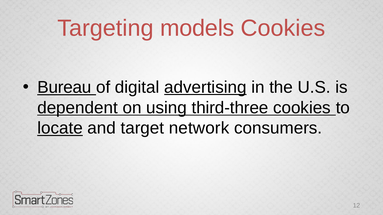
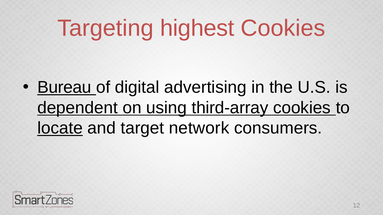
models: models -> highest
advertising underline: present -> none
third-three: third-three -> third-array
